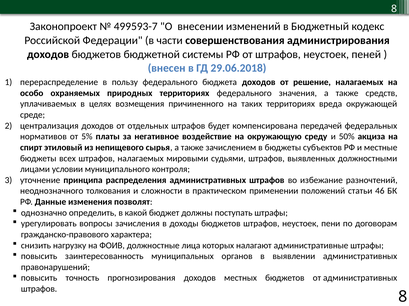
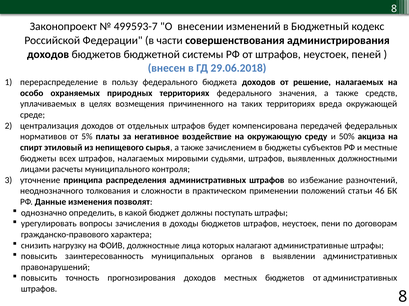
условии: условии -> расчеты
